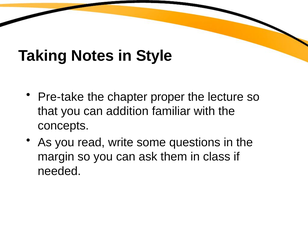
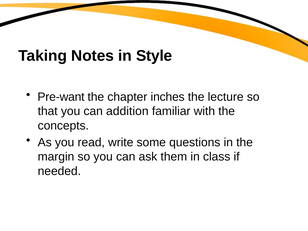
Pre-take: Pre-take -> Pre-want
proper: proper -> inches
